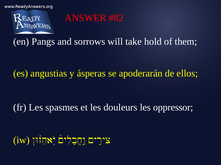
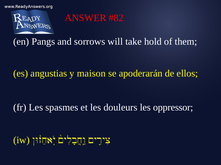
ásperas: ásperas -> maison
